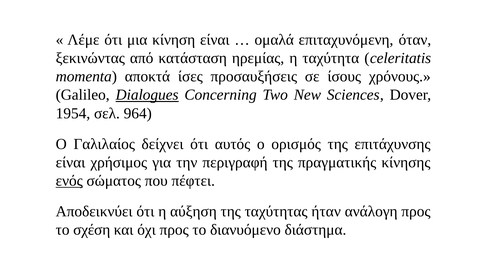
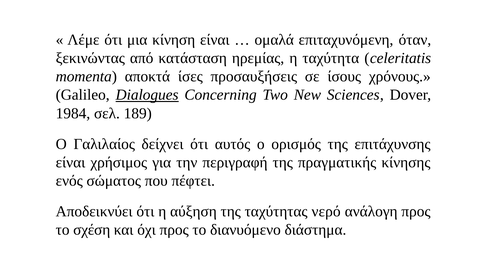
1954: 1954 -> 1984
964: 964 -> 189
ενός underline: present -> none
ήταν: ήταν -> νερό
